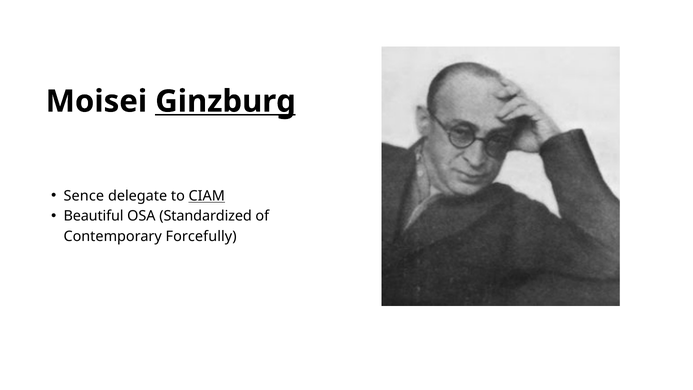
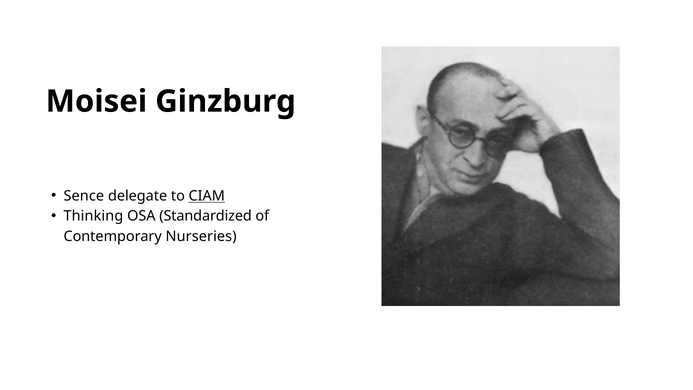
Ginzburg underline: present -> none
Beautiful: Beautiful -> Thinking
Forcefully: Forcefully -> Nurseries
